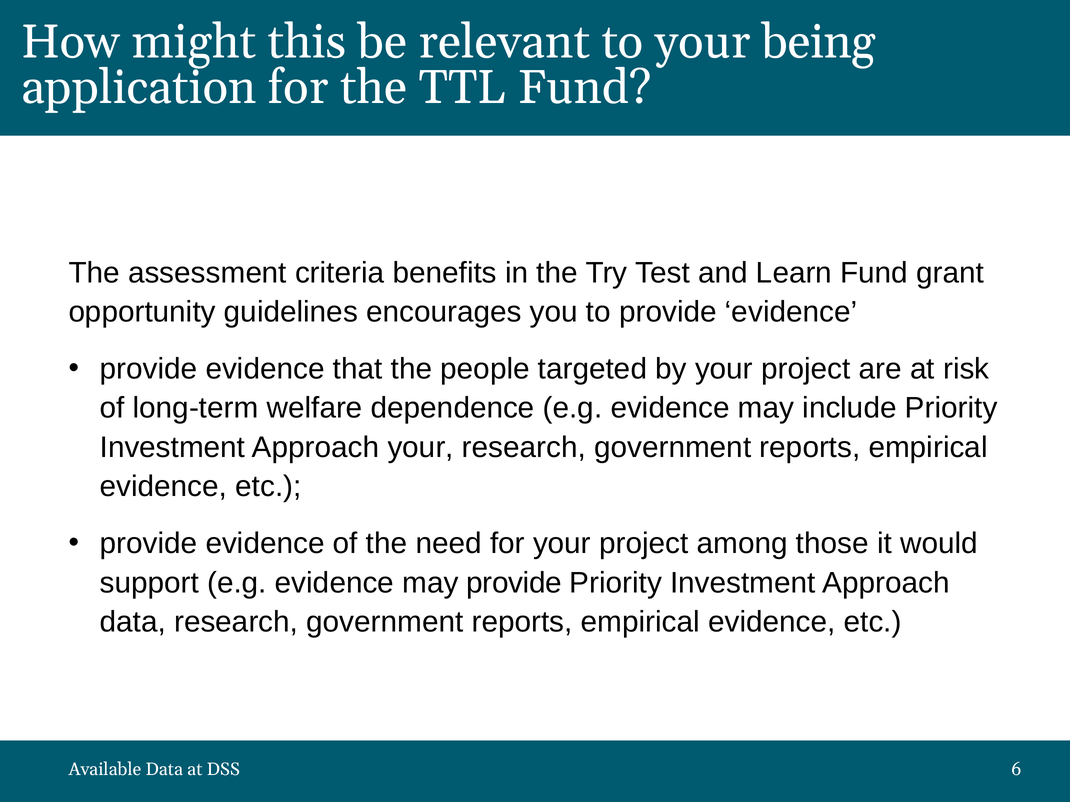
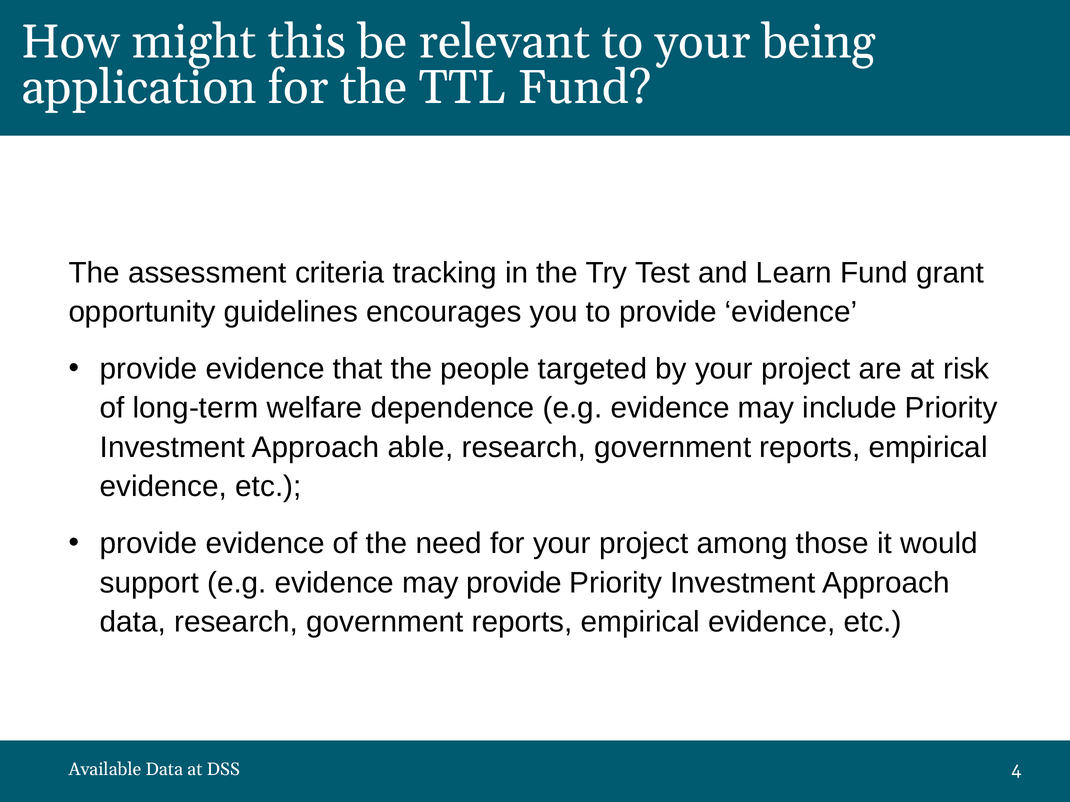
benefits: benefits -> tracking
Approach your: your -> able
6: 6 -> 4
